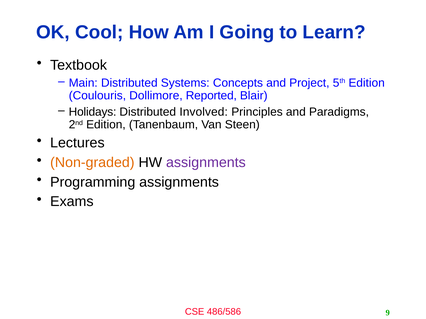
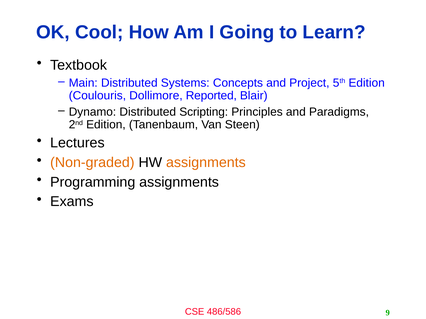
Holidays: Holidays -> Dynamo
Involved: Involved -> Scripting
assignments at (206, 163) colour: purple -> orange
